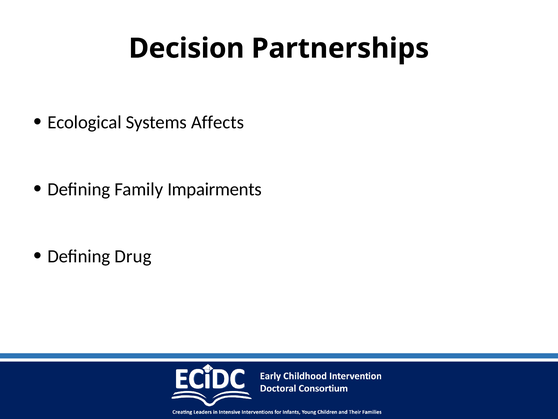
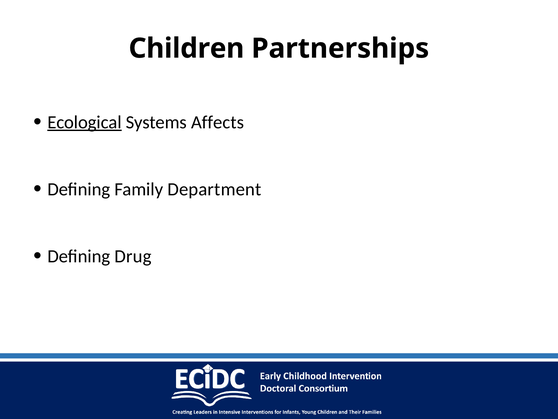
Decision: Decision -> Children
Ecological underline: none -> present
Impairments: Impairments -> Department
